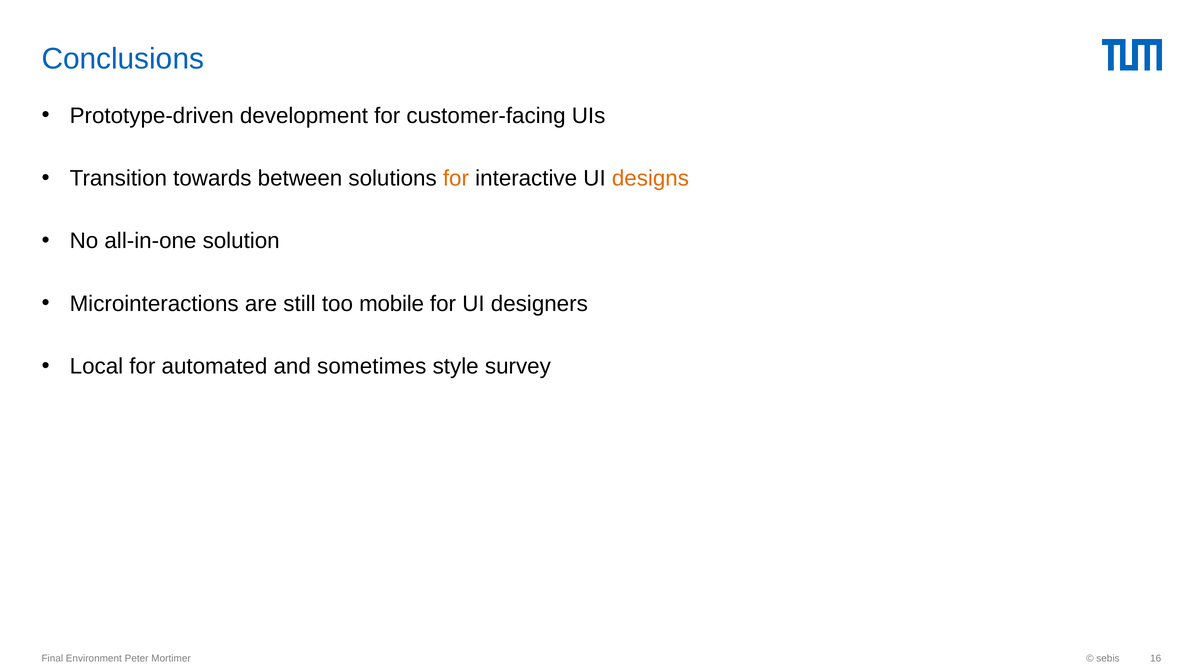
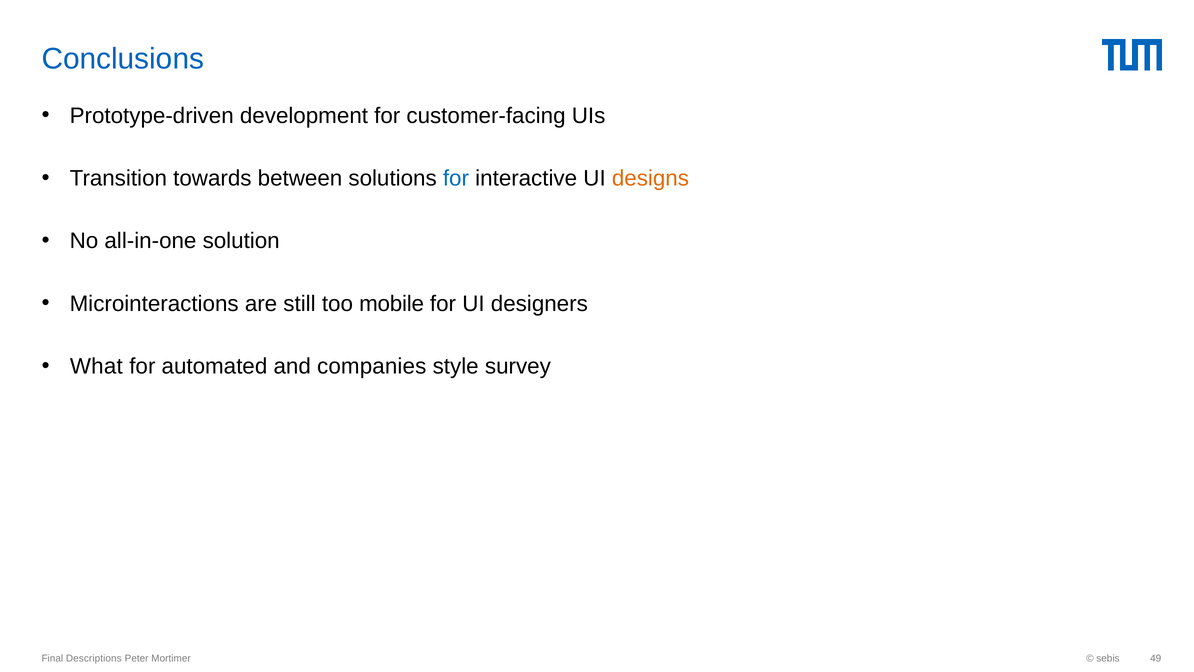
for at (456, 178) colour: orange -> blue
Local: Local -> What
sometimes: sometimes -> companies
Environment: Environment -> Descriptions
16: 16 -> 49
